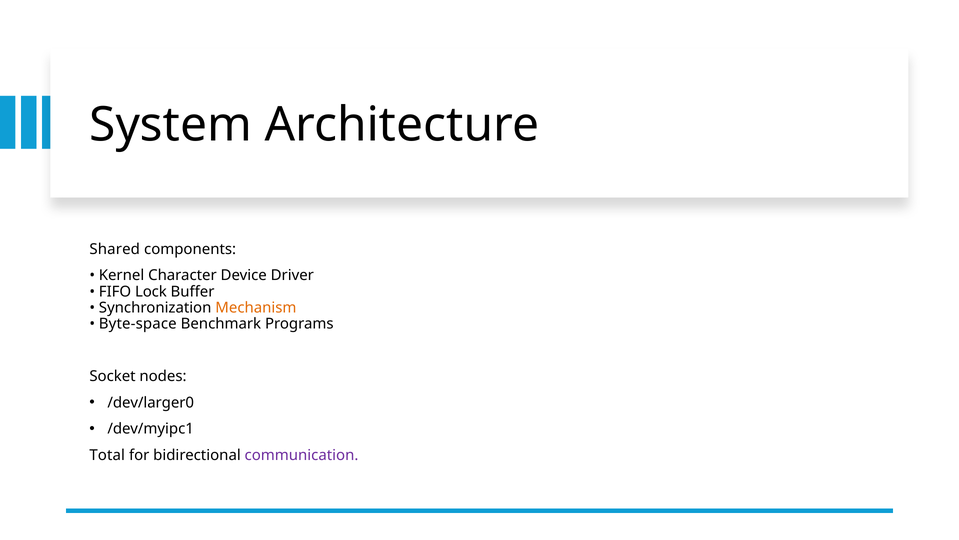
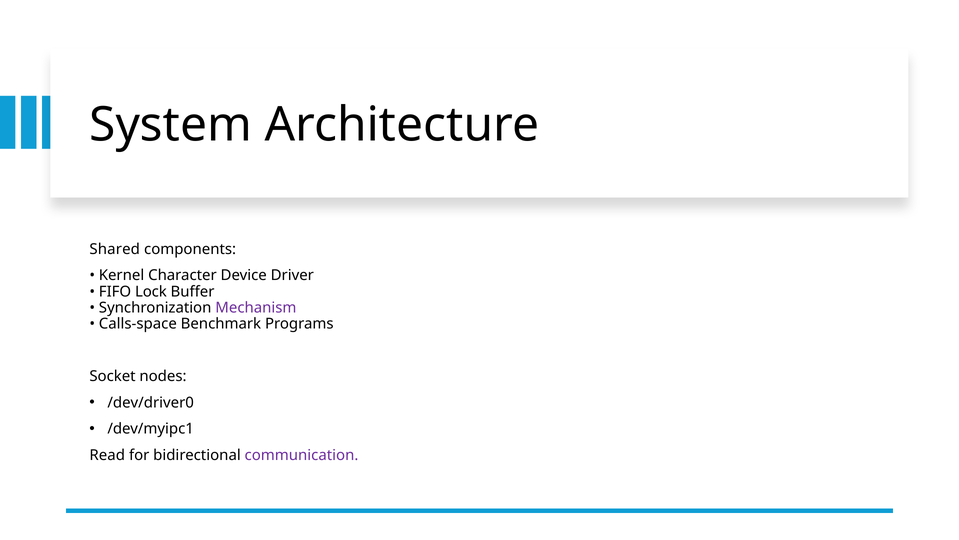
Mechanism colour: orange -> purple
Byte-space: Byte-space -> Calls-space
/dev/larger0: /dev/larger0 -> /dev/driver0
Total: Total -> Read
